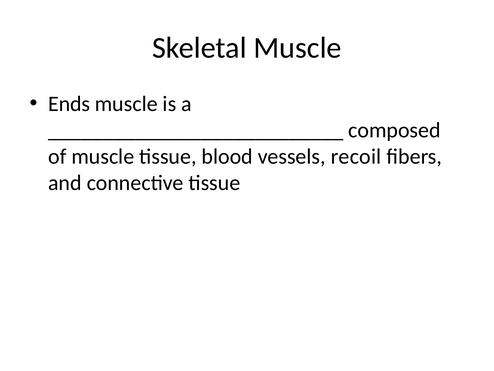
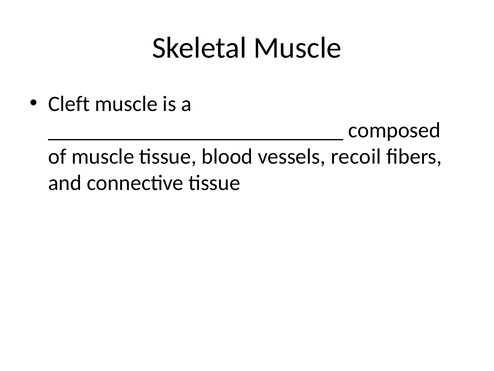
Ends: Ends -> Cleft
